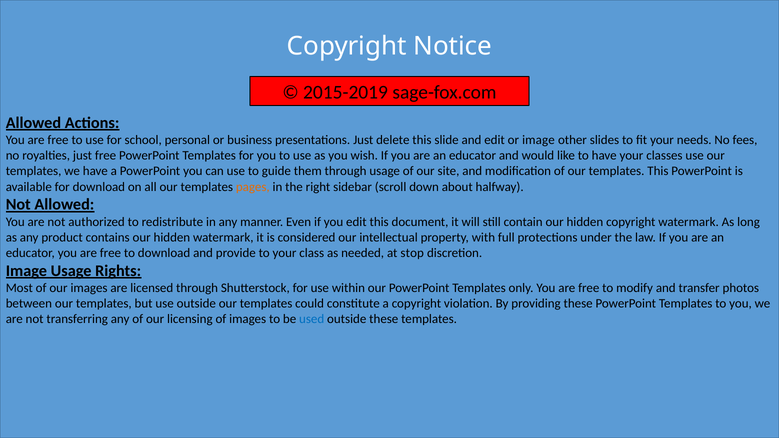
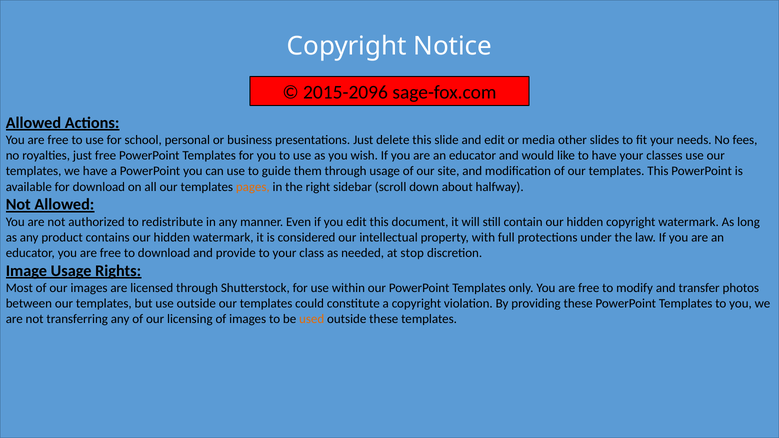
2015-2019: 2015-2019 -> 2015-2096
or image: image -> media
used colour: blue -> orange
